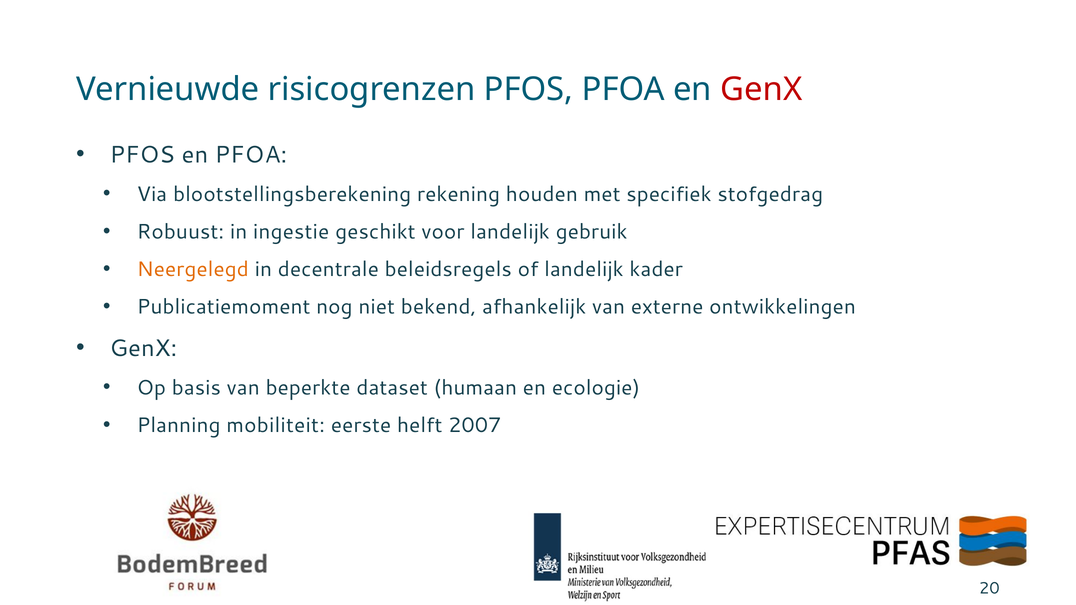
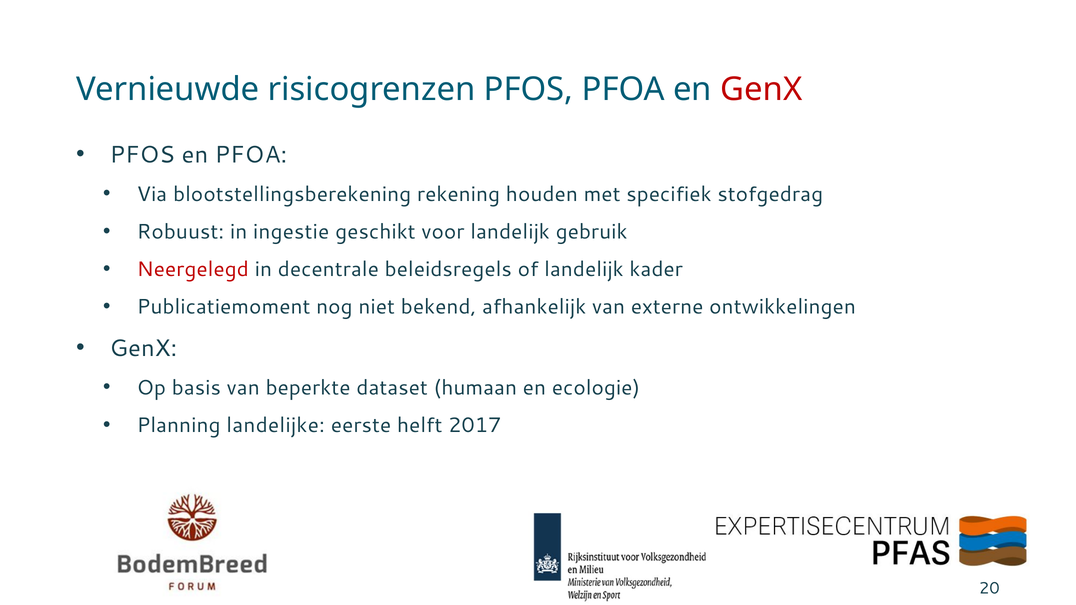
Neergelegd colour: orange -> red
mobiliteit: mobiliteit -> landelijke
2007: 2007 -> 2017
